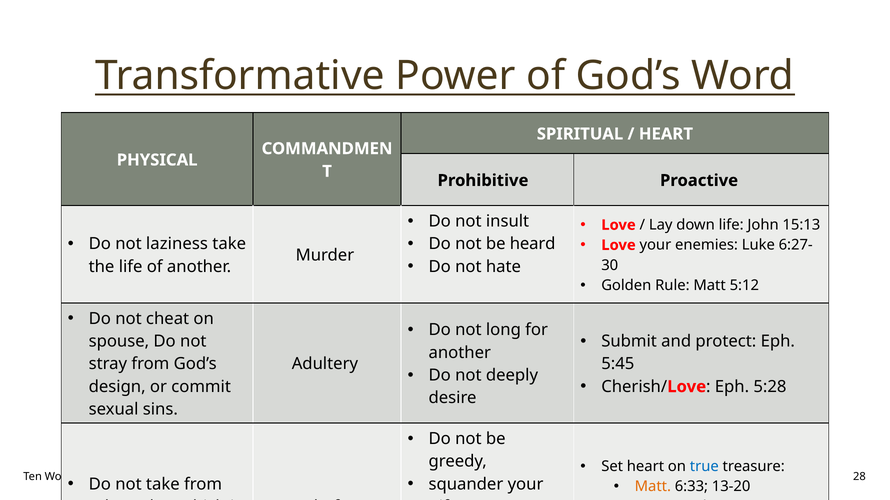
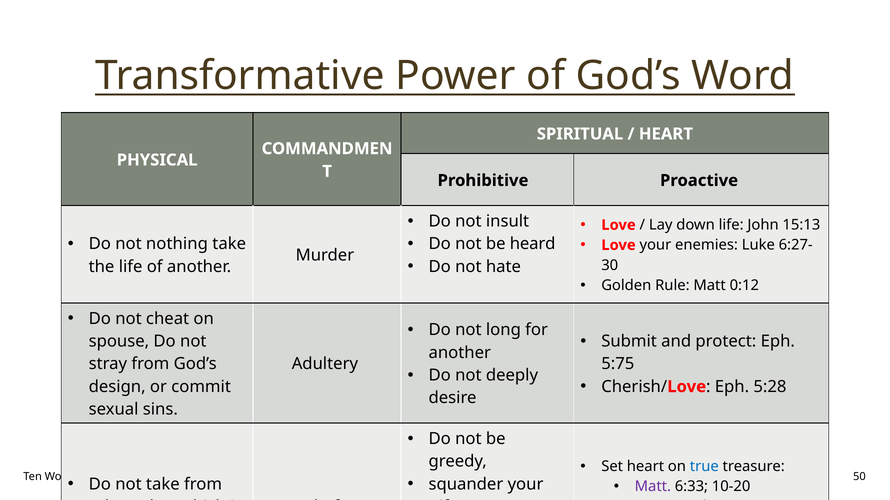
laziness: laziness -> nothing
5:12: 5:12 -> 0:12
5:45: 5:45 -> 5:75
28: 28 -> 50
Matt at (653, 487) colour: orange -> purple
13-20: 13-20 -> 10-20
